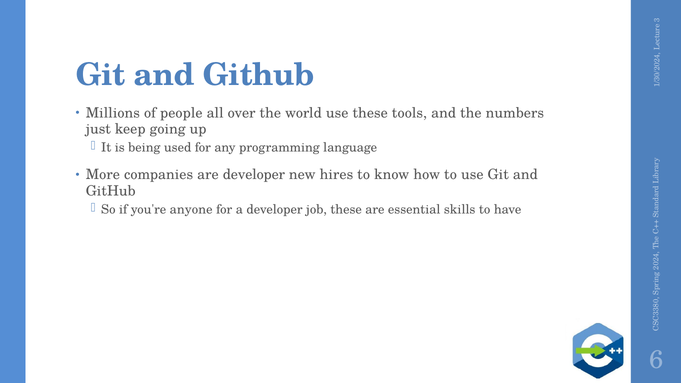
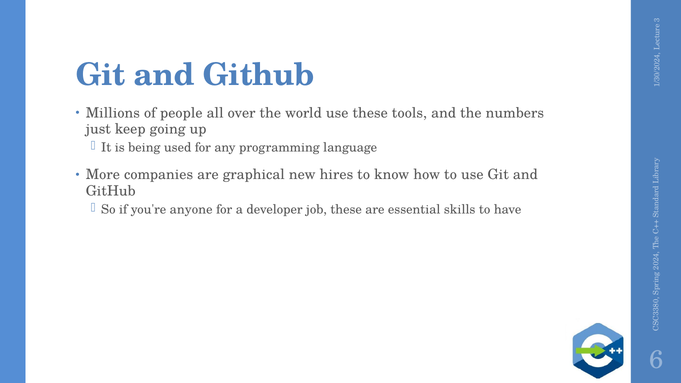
are developer: developer -> graphical
